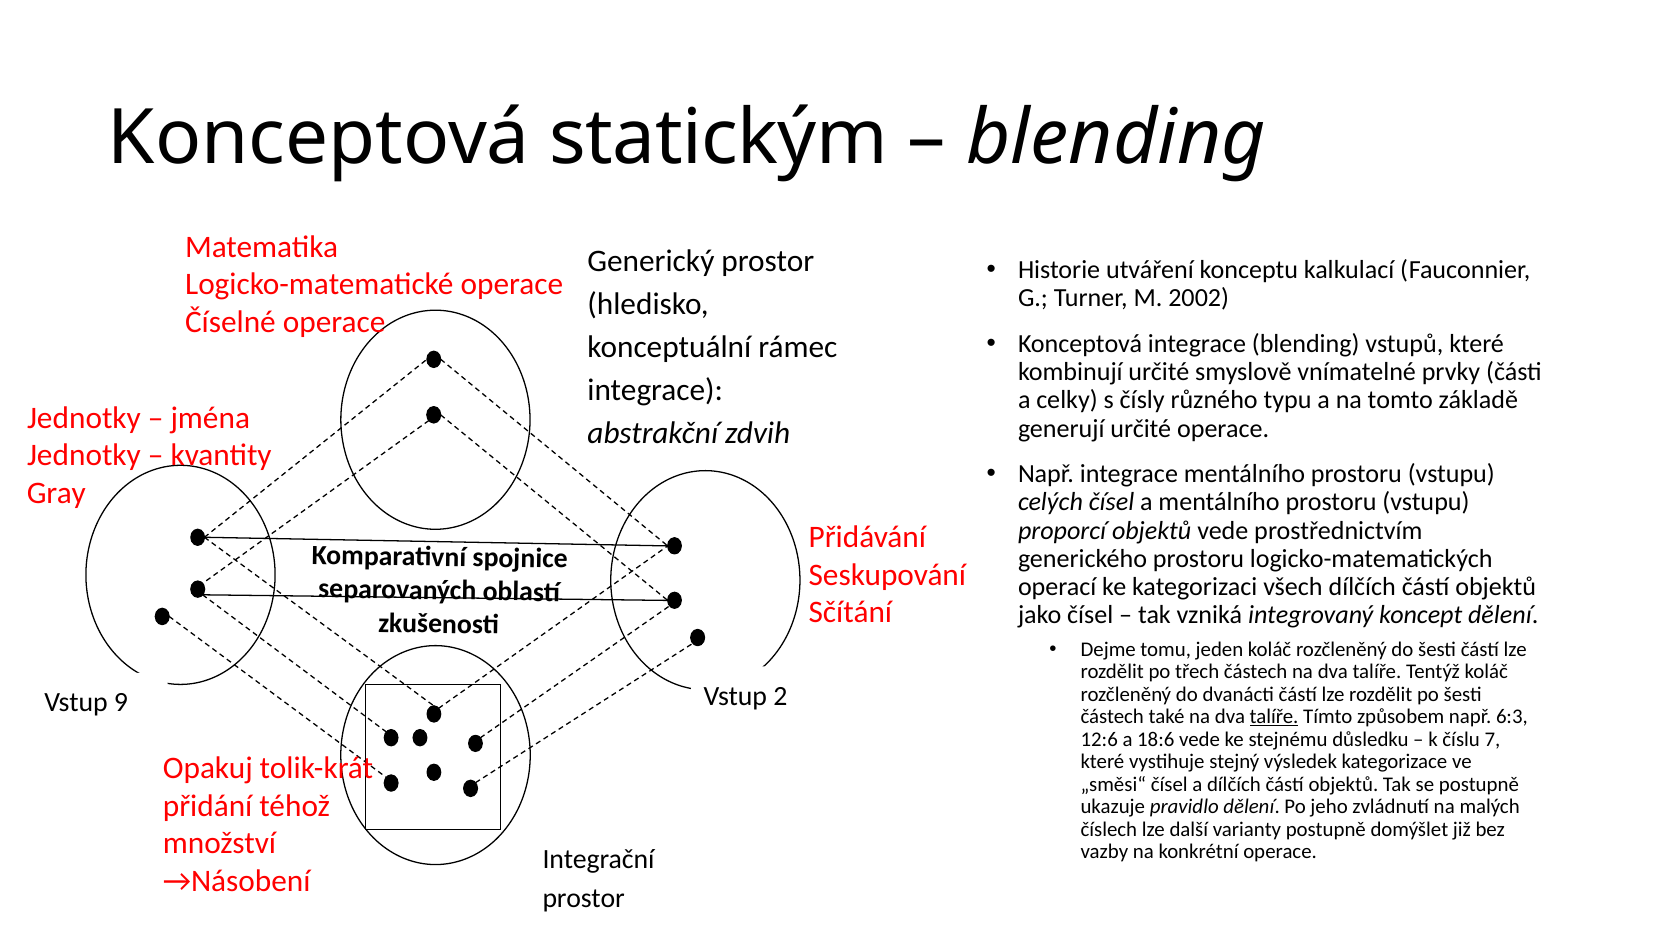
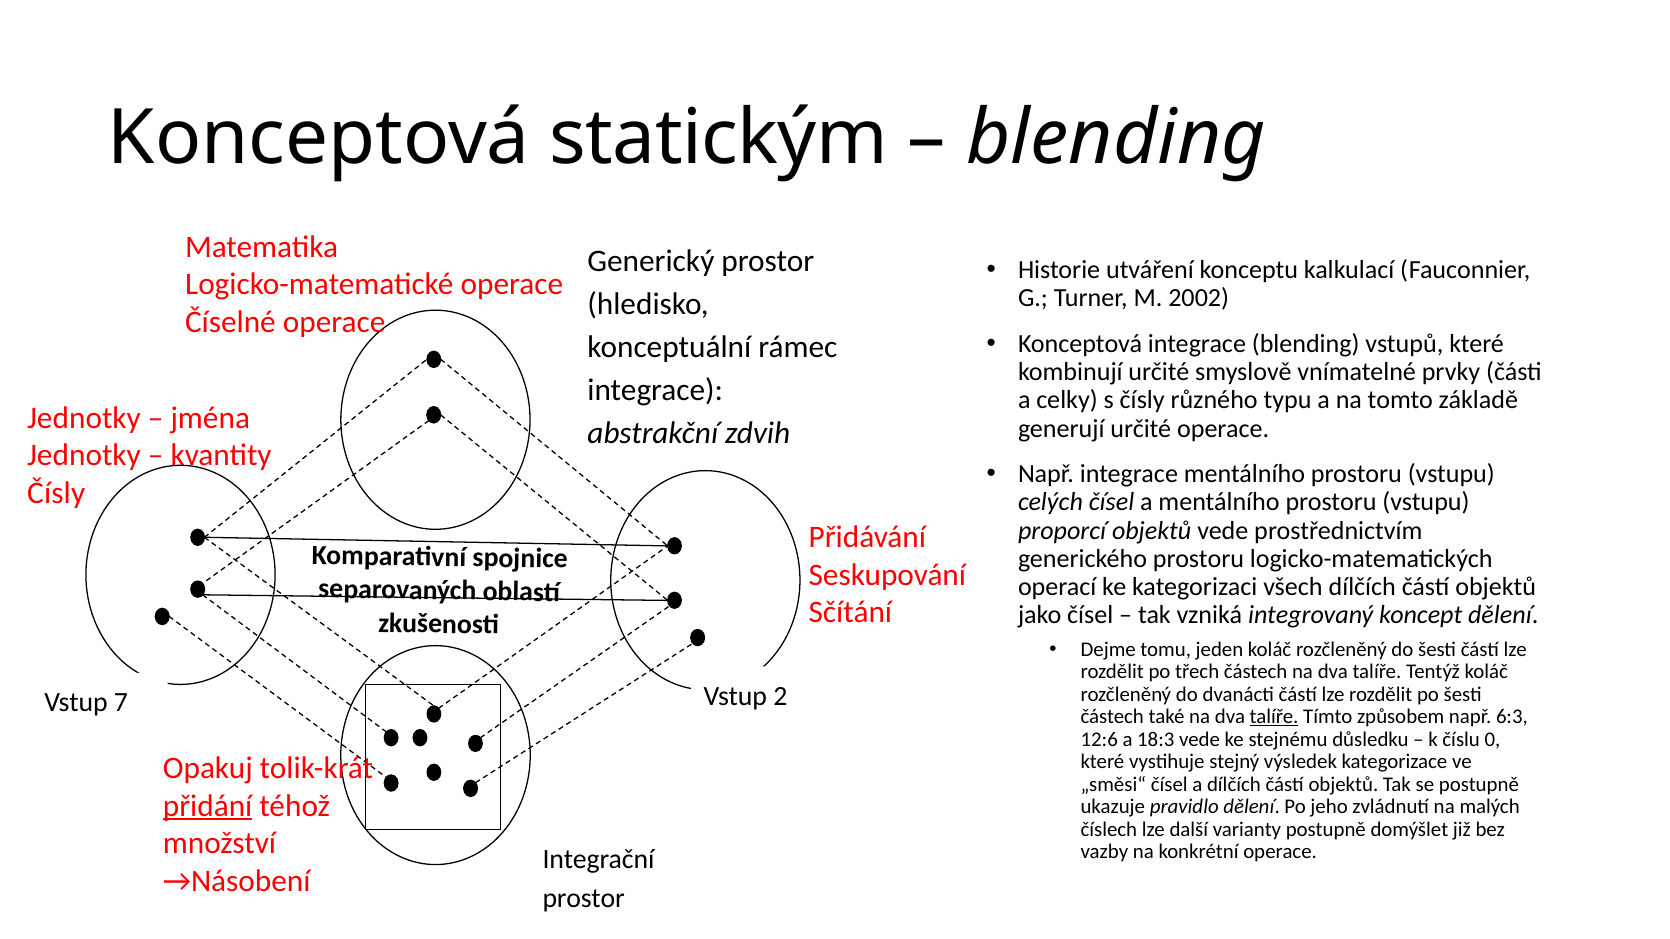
Gray at (56, 493): Gray -> Čísly
9: 9 -> 7
18:6: 18:6 -> 18:3
7: 7 -> 0
přidání underline: none -> present
